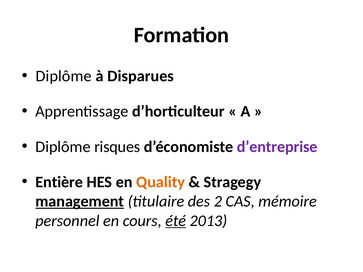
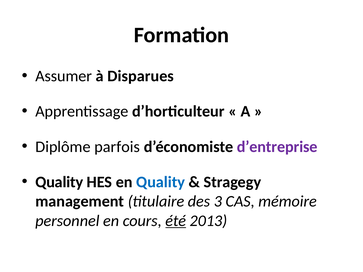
Diplôme at (64, 76): Diplôme -> Assumer
risques: risques -> parfois
Entière at (59, 182): Entière -> Quality
Quality at (161, 182) colour: orange -> blue
management underline: present -> none
2: 2 -> 3
